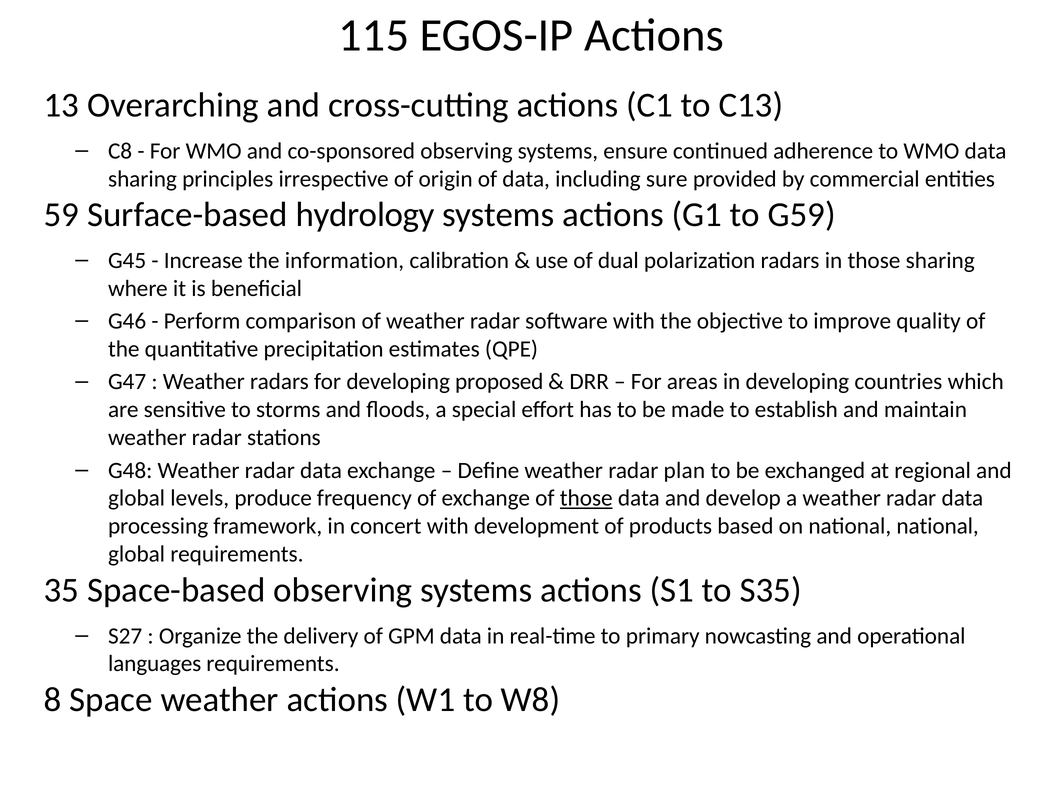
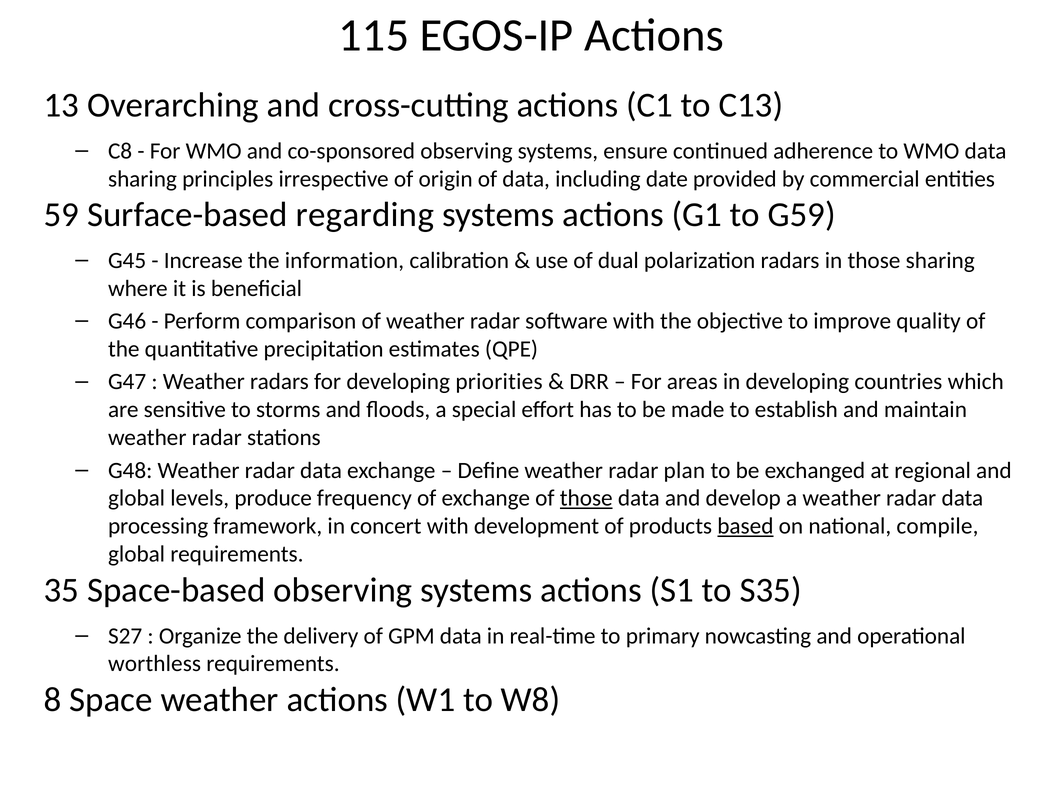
sure: sure -> date
hydrology: hydrology -> regarding
proposed: proposed -> priorities
based underline: none -> present
national national: national -> compile
languages: languages -> worthless
